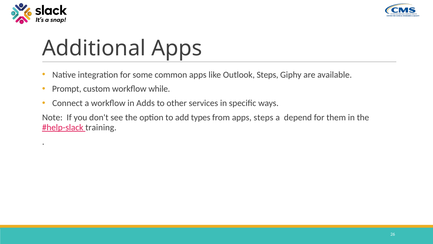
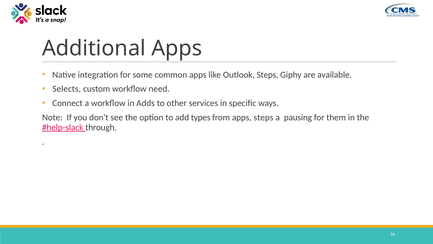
Prompt: Prompt -> Selects
while: while -> need
depend: depend -> pausing
training: training -> through
